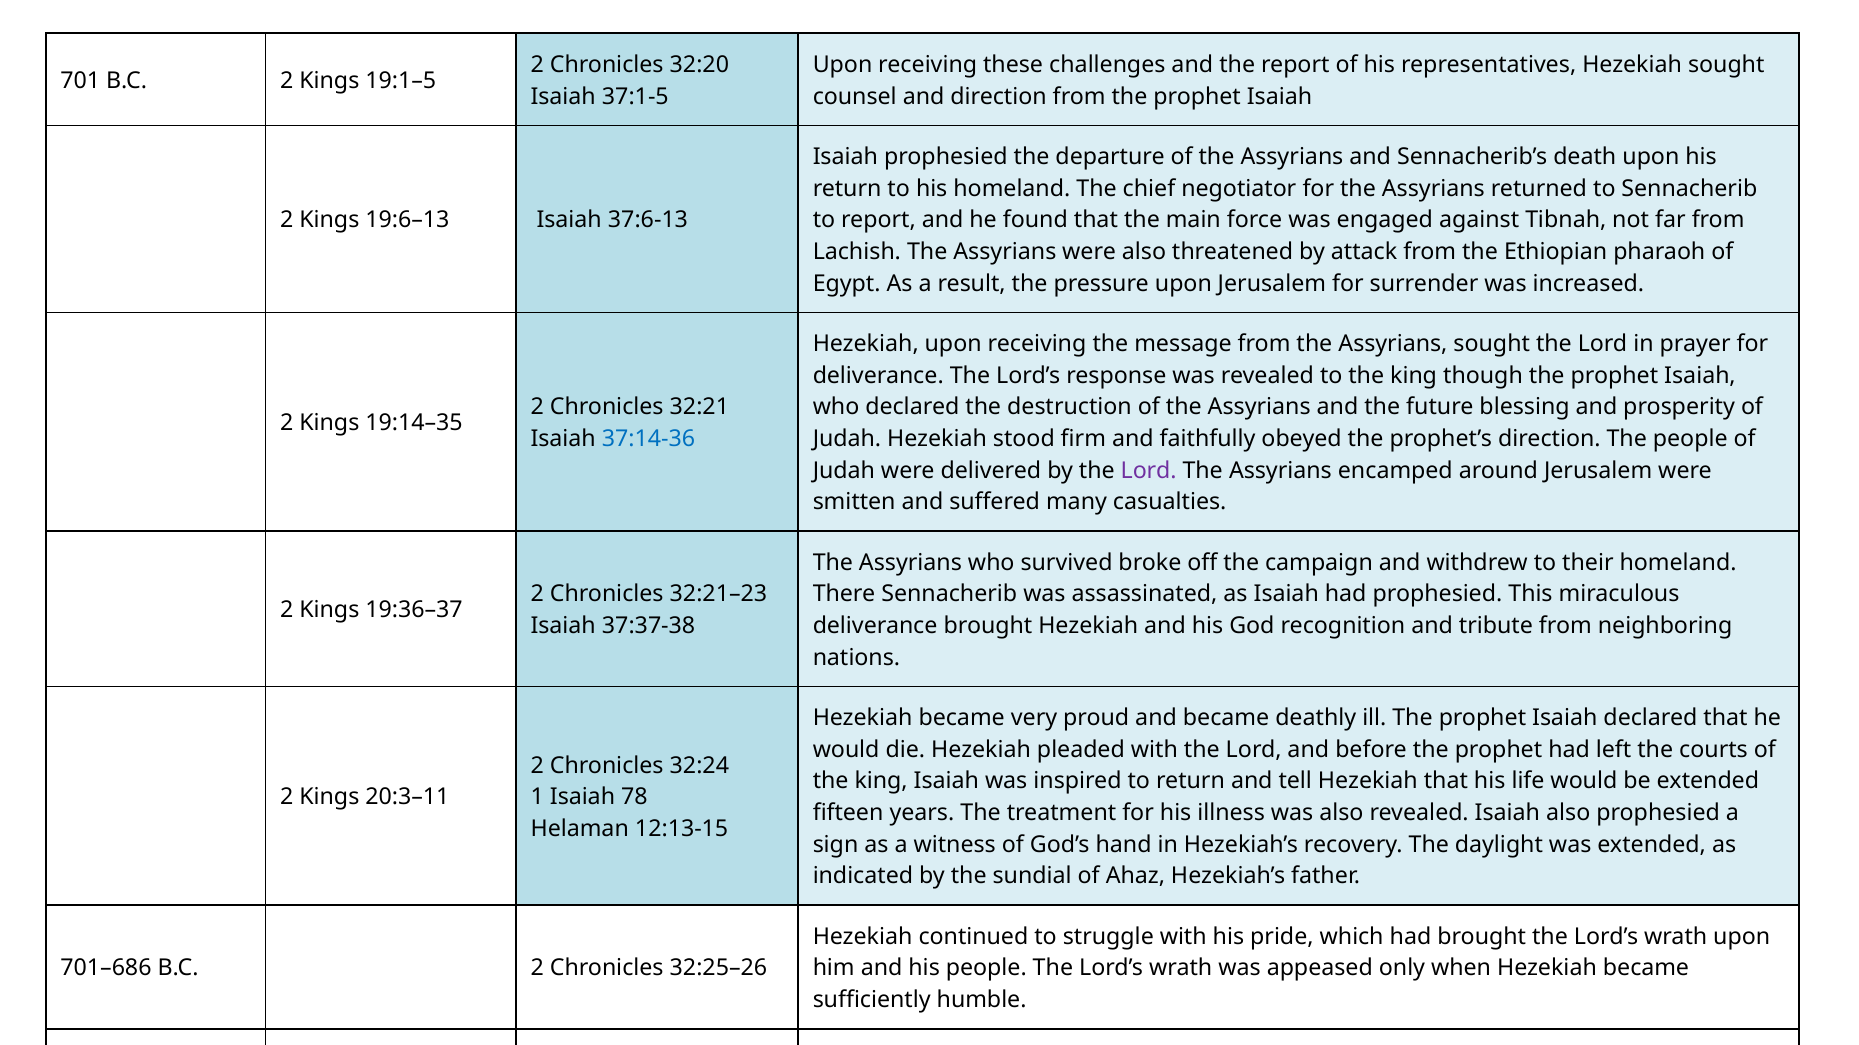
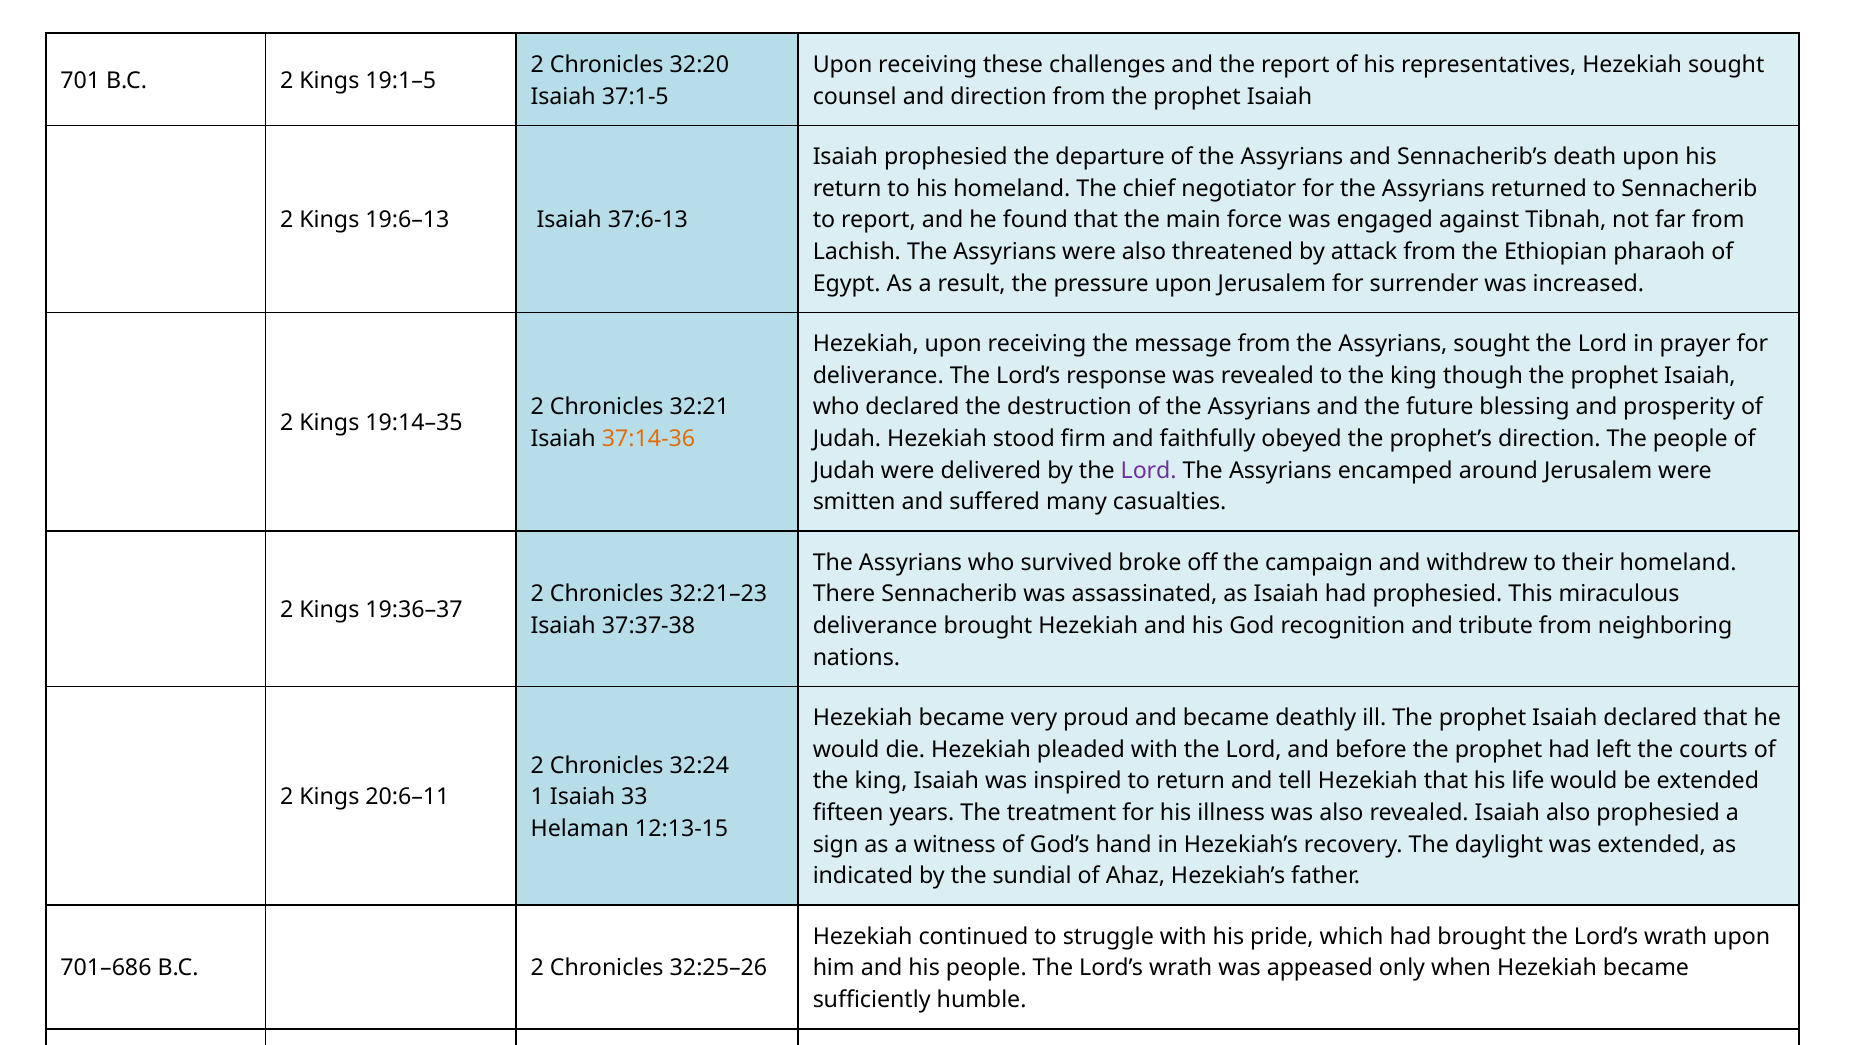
37:14-36 colour: blue -> orange
20:3–11: 20:3–11 -> 20:6–11
78: 78 -> 33
